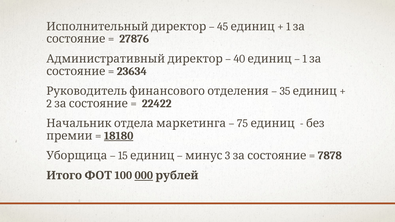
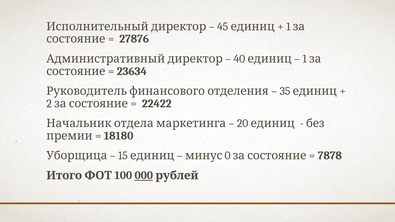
75: 75 -> 20
18180 underline: present -> none
3: 3 -> 0
